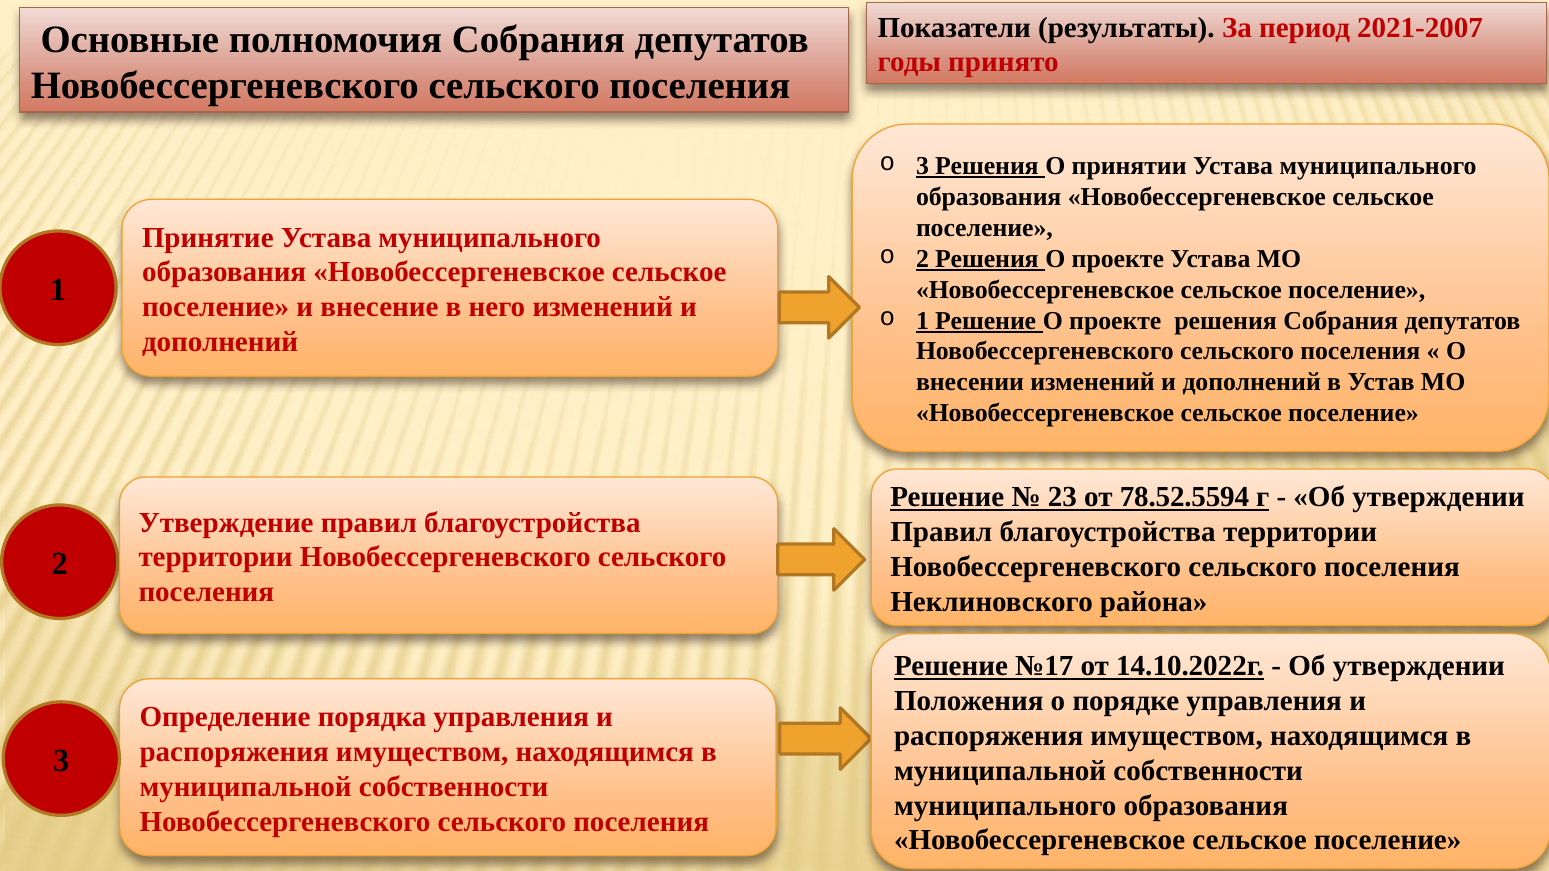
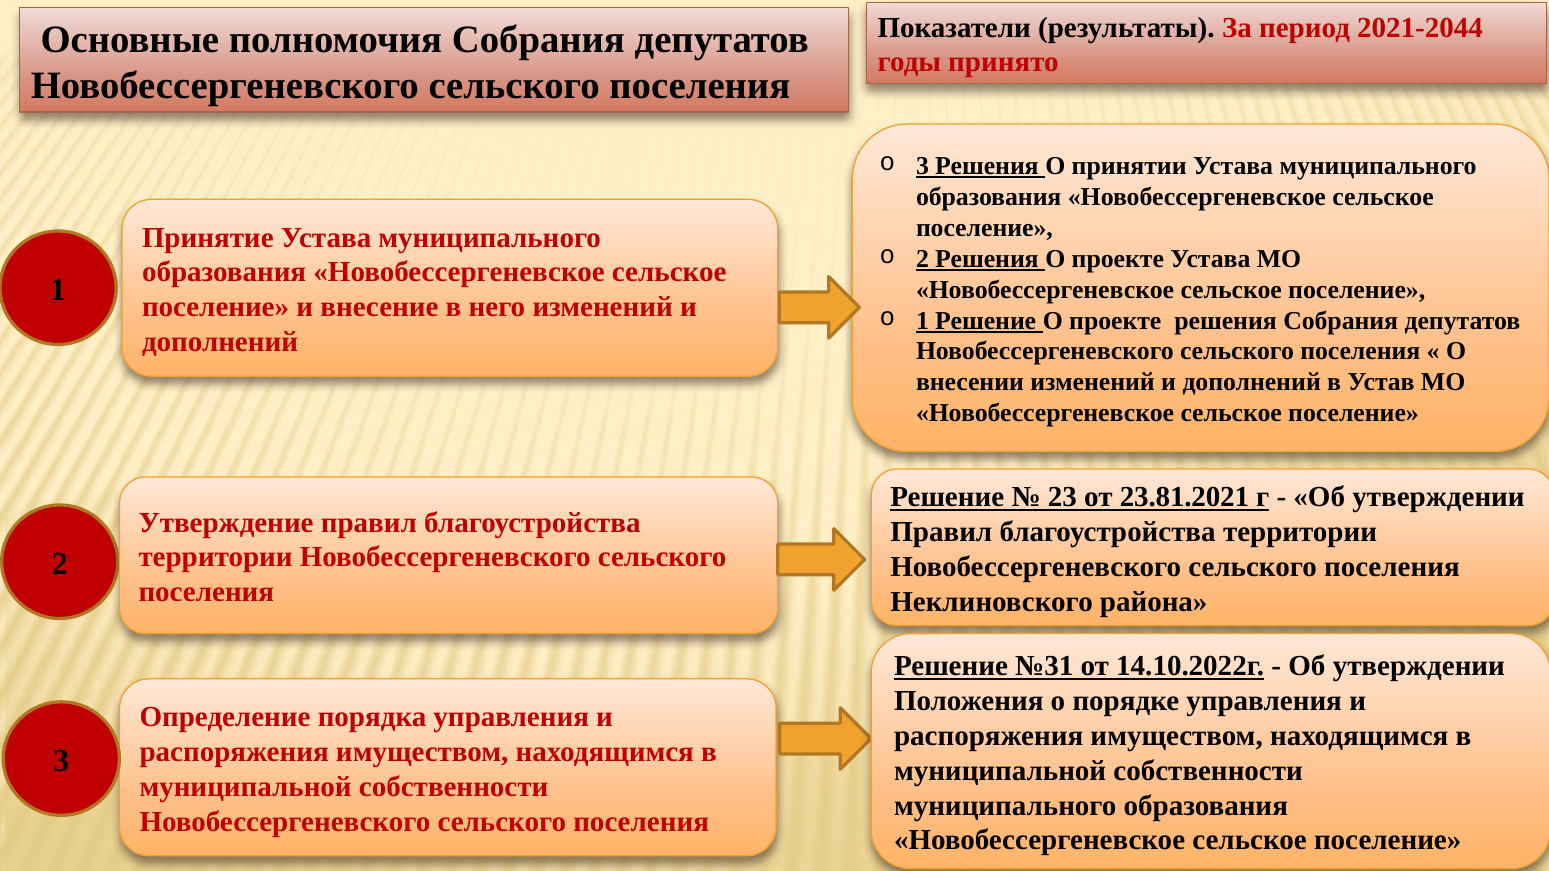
2021-2007: 2021-2007 -> 2021-2044
78.52.5594: 78.52.5594 -> 23.81.2021
№17: №17 -> №31
